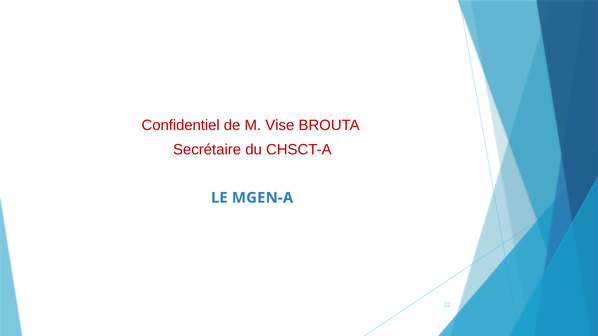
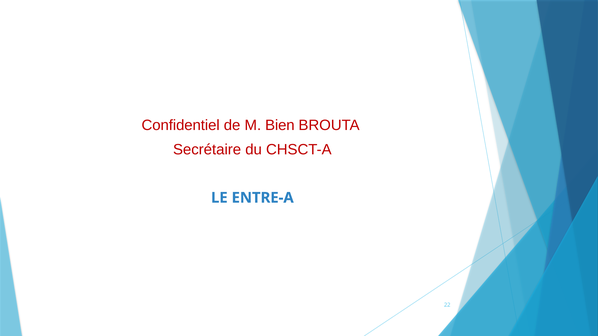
Vise: Vise -> Bien
MGEN-A: MGEN-A -> ENTRE-A
